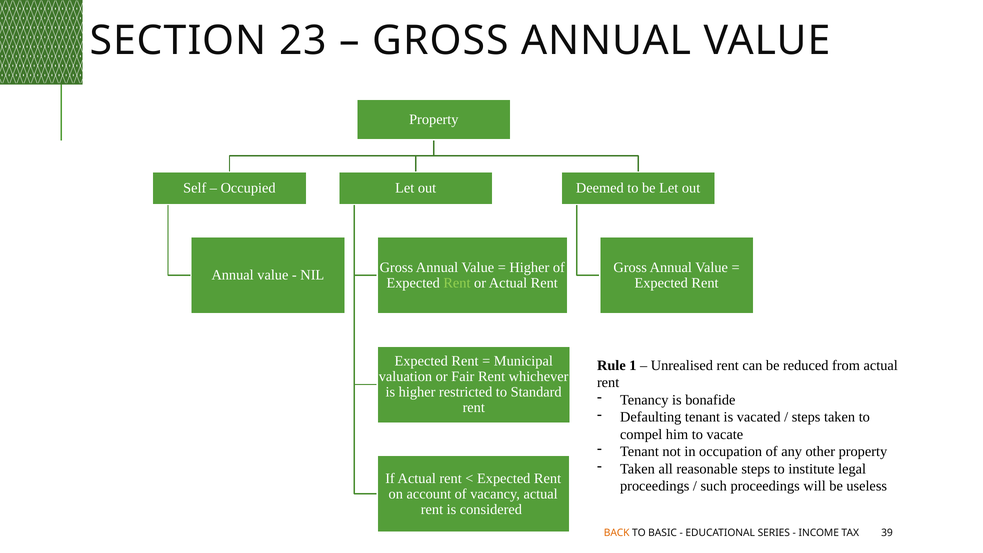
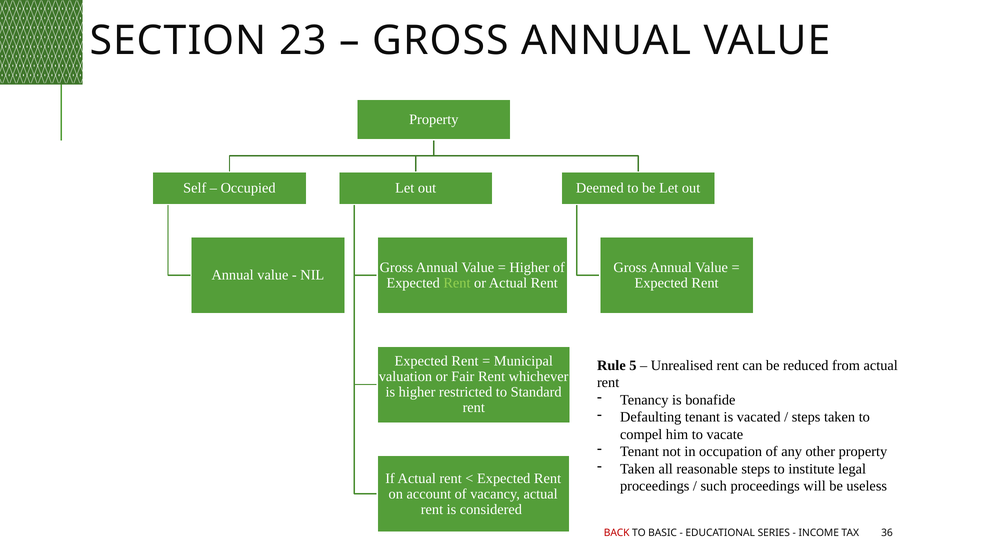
1: 1 -> 5
BACK colour: orange -> red
39: 39 -> 36
